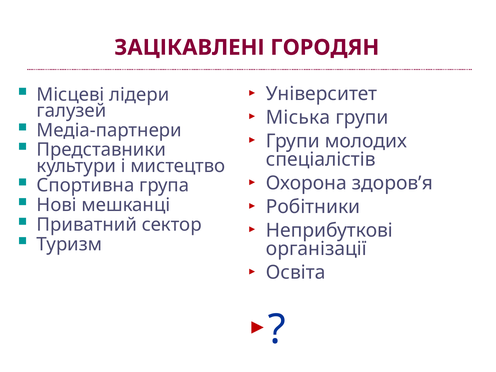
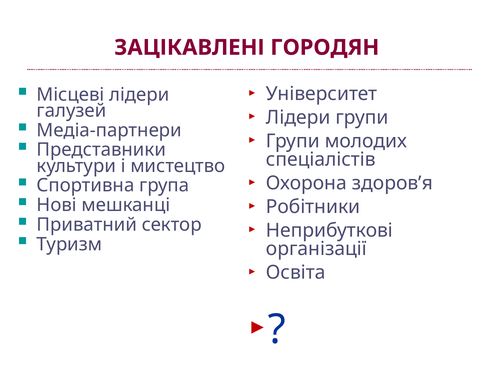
Міська at (298, 117): Міська -> Лідери
